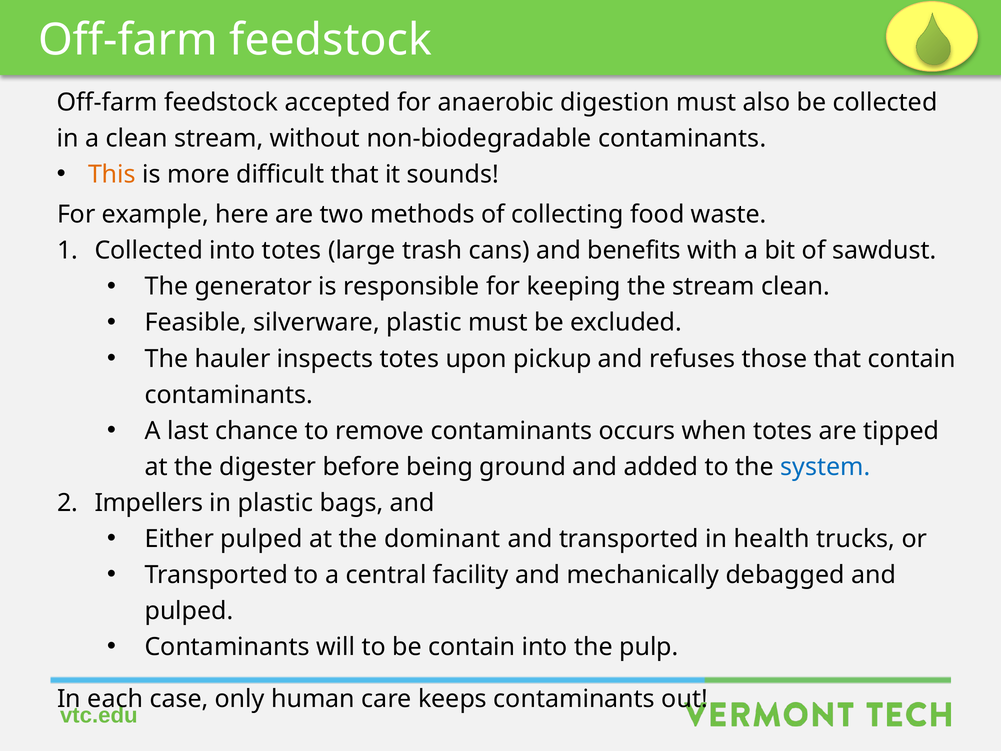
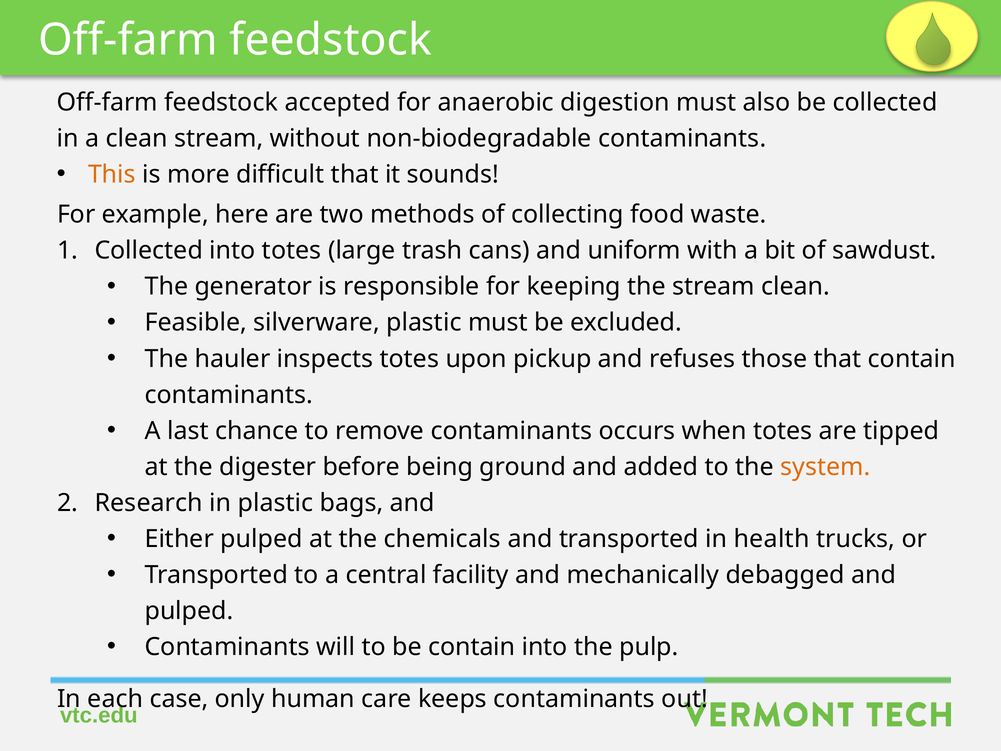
benefits: benefits -> uniform
system colour: blue -> orange
Impellers: Impellers -> Research
dominant: dominant -> chemicals
